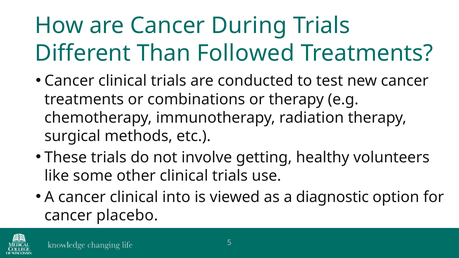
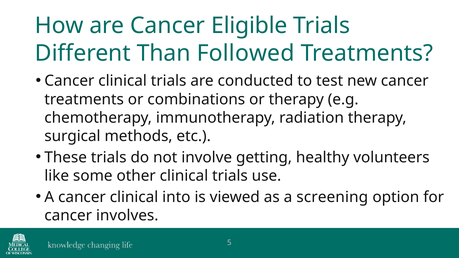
During: During -> Eligible
diagnostic: diagnostic -> screening
placebo: placebo -> involves
